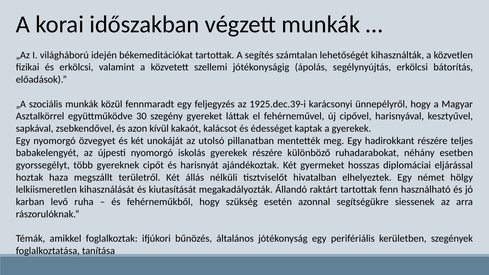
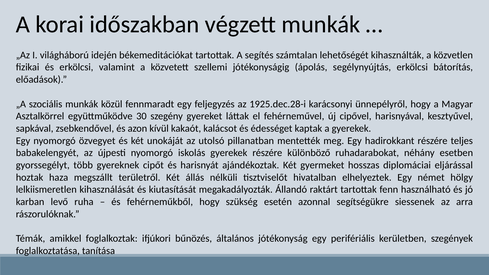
1925.dec.39-i: 1925.dec.39-i -> 1925.dec.28-i
